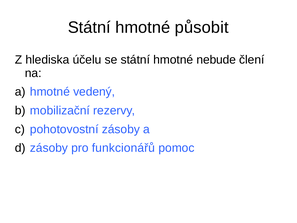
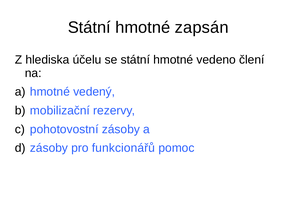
působit: působit -> zapsán
nebude: nebude -> vedeno
